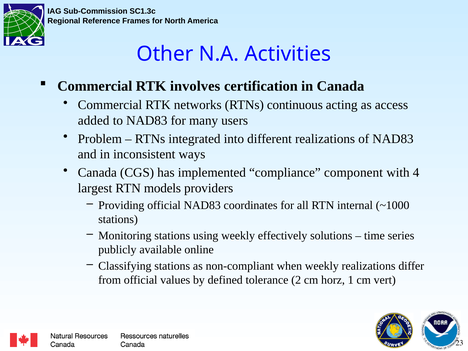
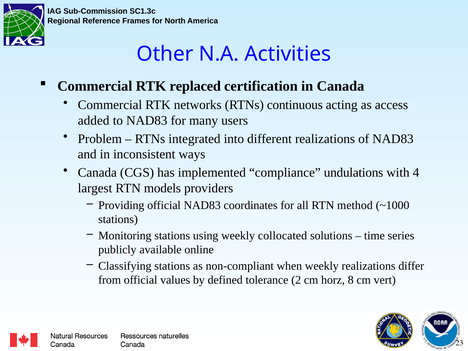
involves: involves -> replaced
component: component -> undulations
internal: internal -> method
effectively: effectively -> collocated
1: 1 -> 8
